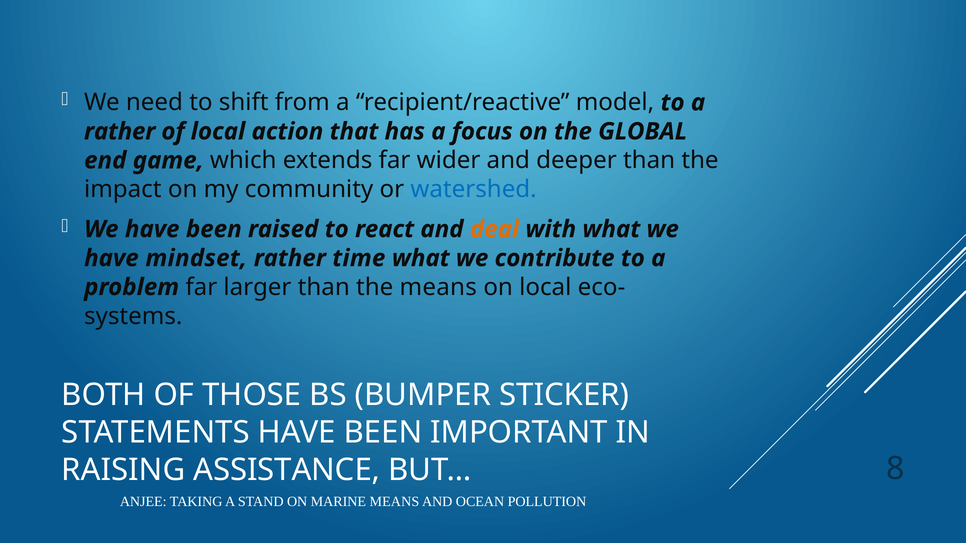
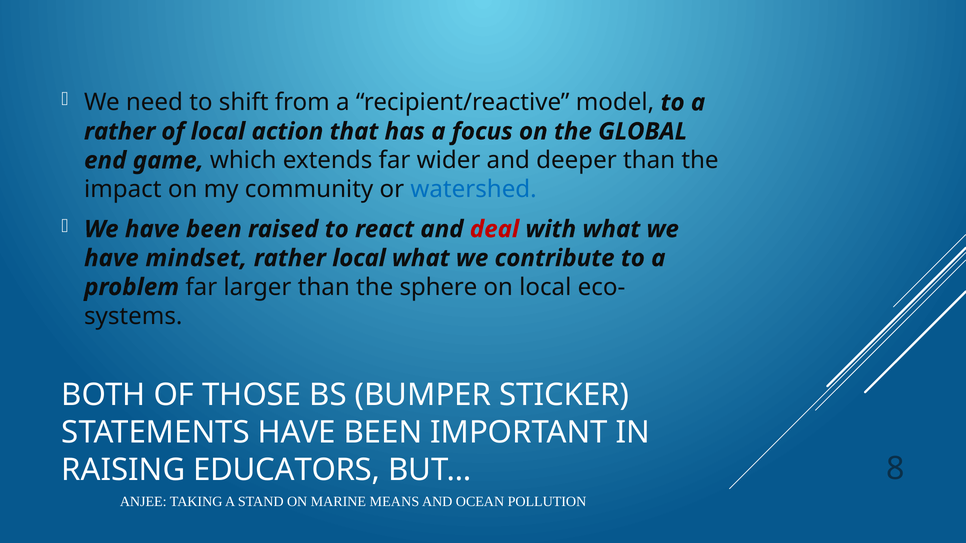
deal colour: orange -> red
rather time: time -> local
the means: means -> sphere
ASSISTANCE: ASSISTANCE -> EDUCATORS
